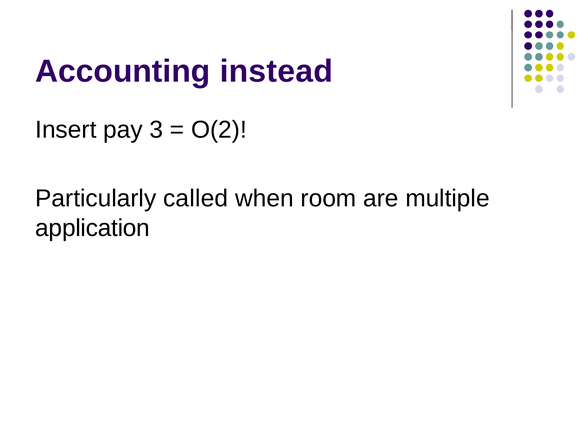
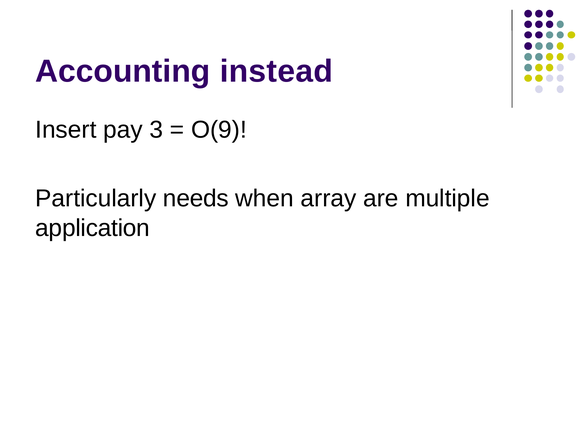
O(2: O(2 -> O(9
called: called -> needs
room: room -> array
